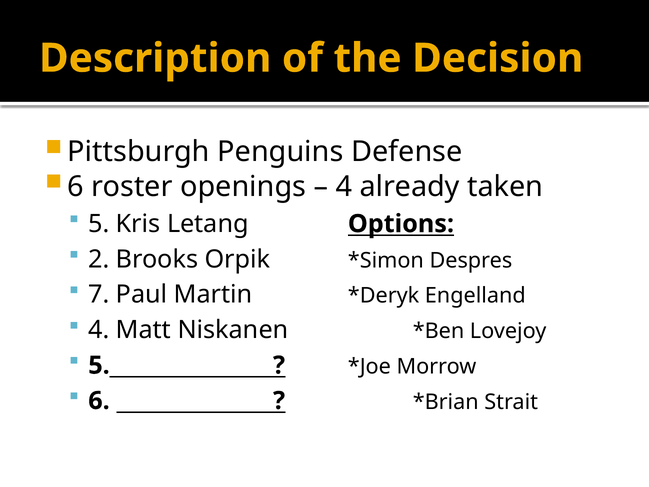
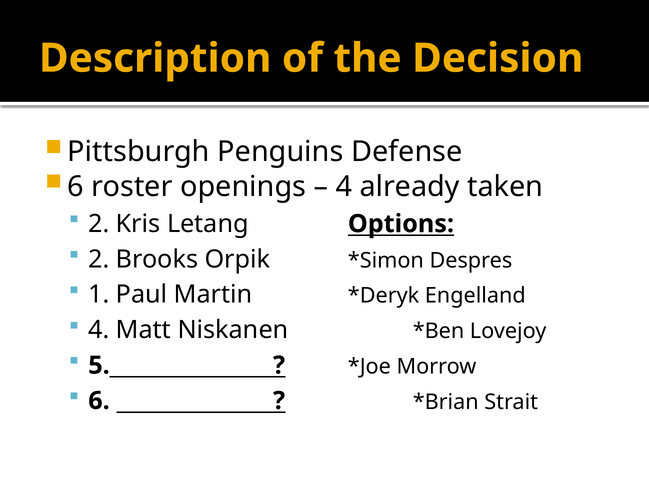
5 at (99, 224): 5 -> 2
7: 7 -> 1
